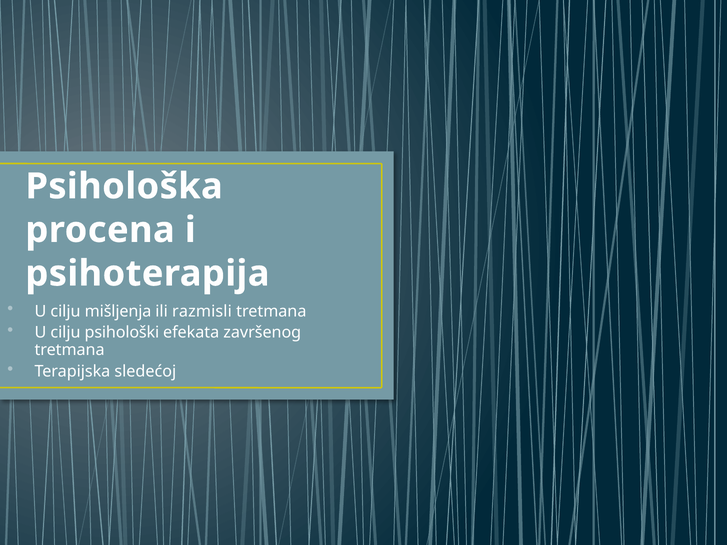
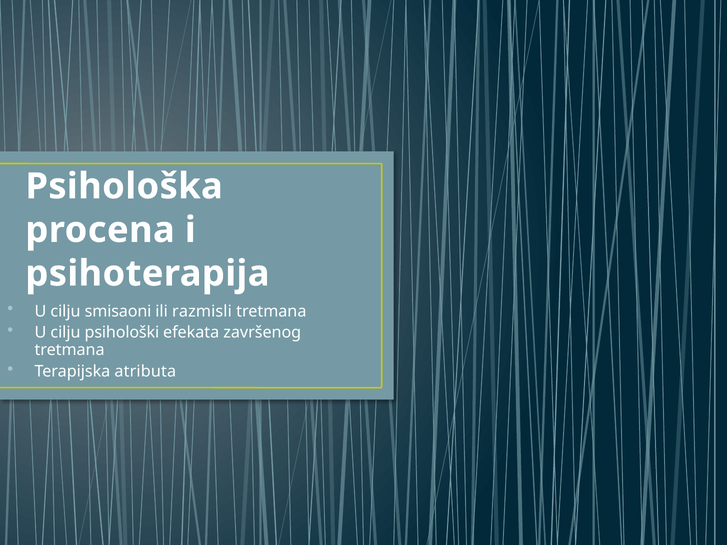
mišljenja: mišljenja -> smisaoni
sledećoj: sledećoj -> atributa
